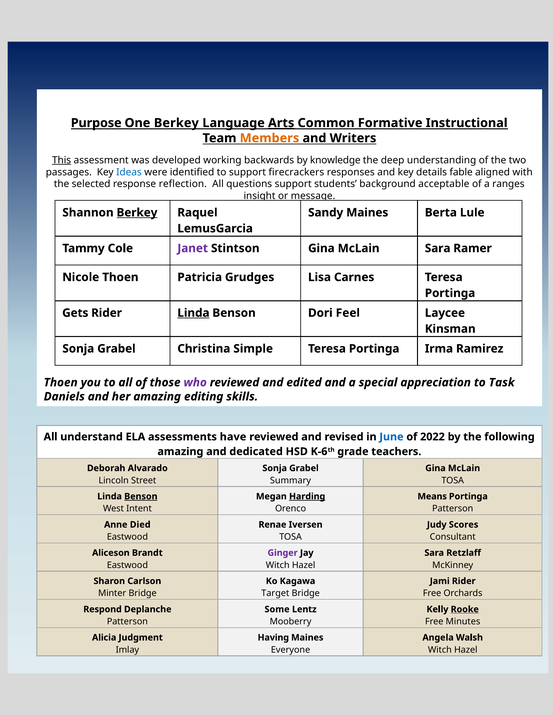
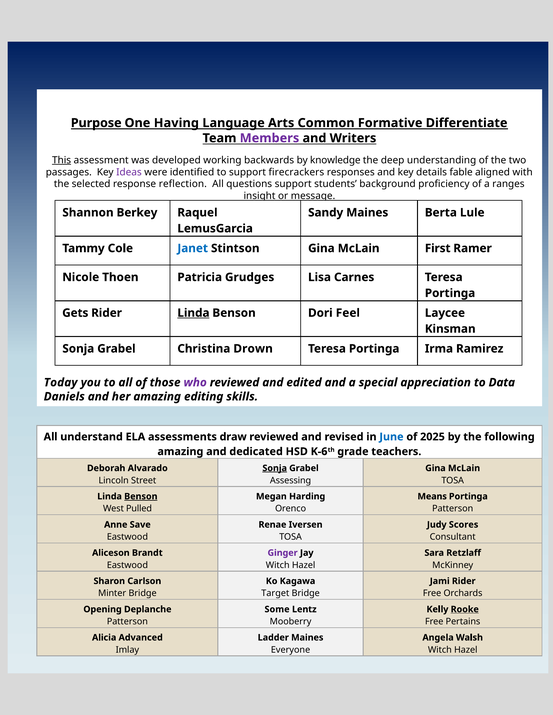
One Berkey: Berkey -> Having
Arts underline: present -> none
Instructional: Instructional -> Differentiate
Members colour: orange -> purple
Ideas colour: blue -> purple
acceptable: acceptable -> proficiency
Berkey at (137, 213) underline: present -> none
Janet colour: purple -> blue
McLain Sara: Sara -> First
Simple: Simple -> Drown
Thoen at (61, 383): Thoen -> Today
Task: Task -> Data
have: have -> draw
2022: 2022 -> 2025
Sonja at (275, 469) underline: none -> present
Summary: Summary -> Assessing
Harding underline: present -> none
Intent: Intent -> Pulled
Died: Died -> Save
Respond: Respond -> Opening
Minutes: Minutes -> Pertains
Judgment: Judgment -> Advanced
Having: Having -> Ladder
